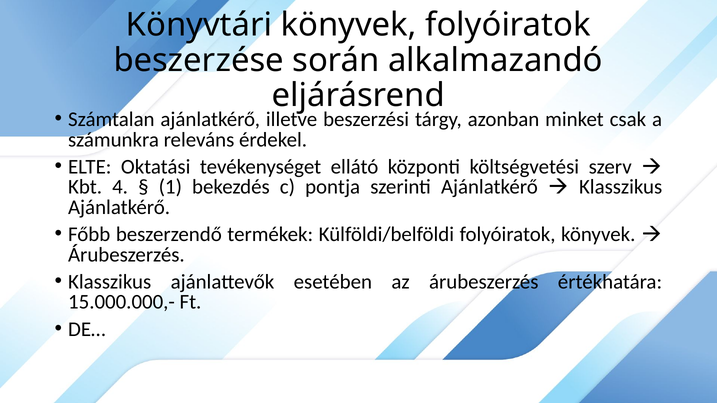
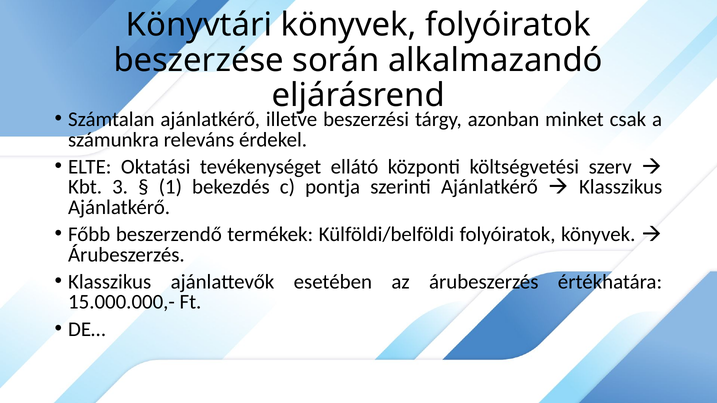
4: 4 -> 3
